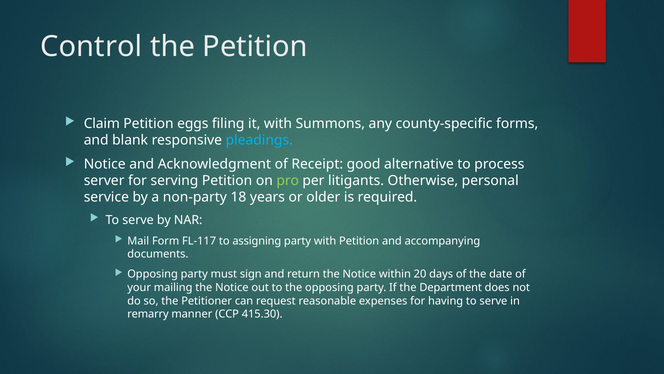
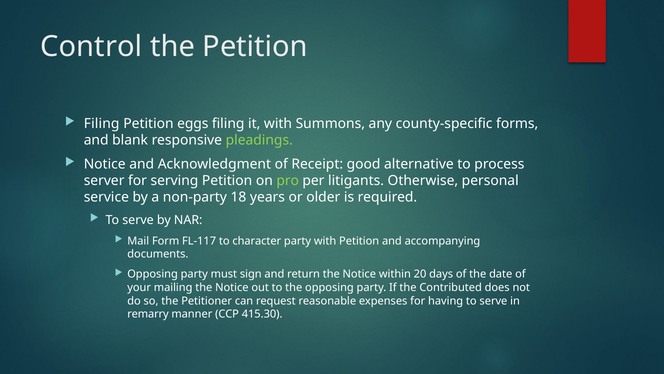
Claim at (102, 124): Claim -> Filing
pleadings colour: light blue -> light green
assigning: assigning -> character
Department: Department -> Contributed
